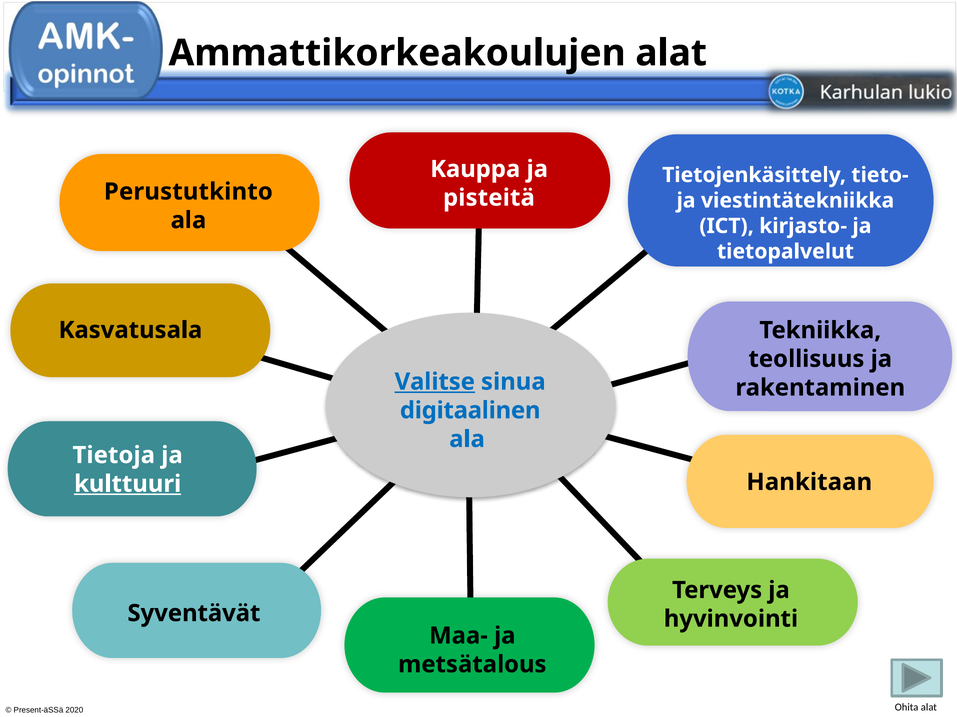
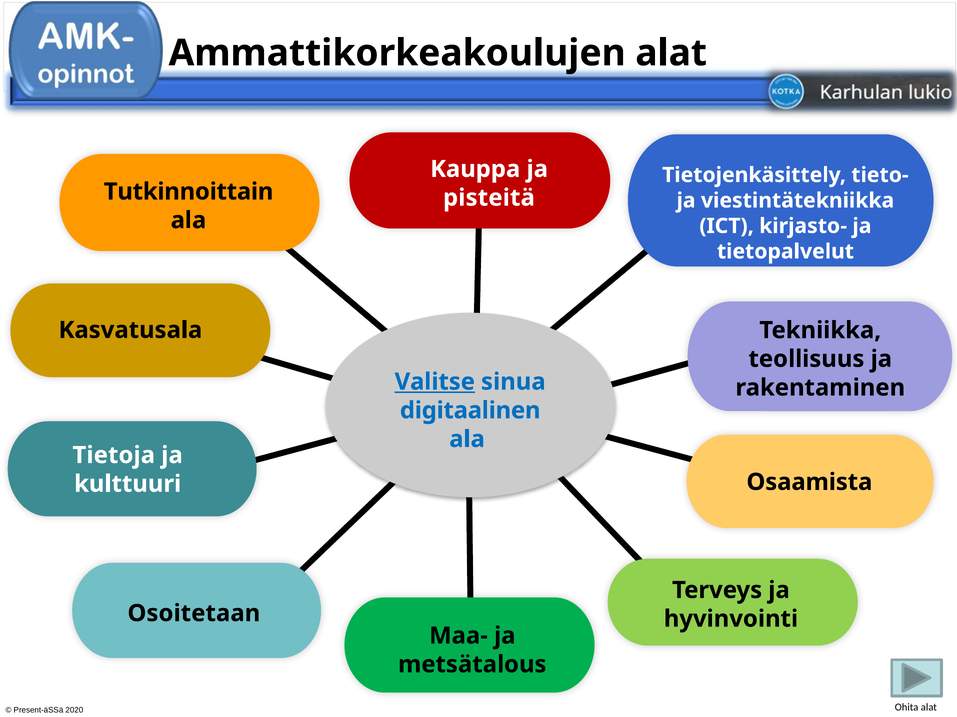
Perustutkinto: Perustutkinto -> Tutkinnoittain
Hankitaan: Hankitaan -> Osaamista
kulttuuri underline: present -> none
Syventävät: Syventävät -> Osoitetaan
